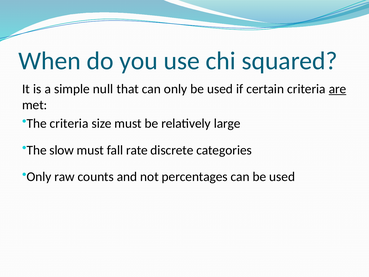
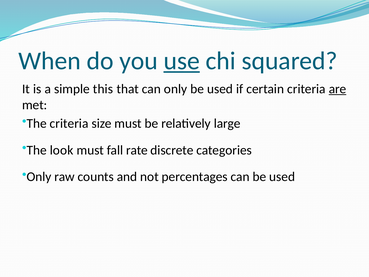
use underline: none -> present
null: null -> this
slow: slow -> look
